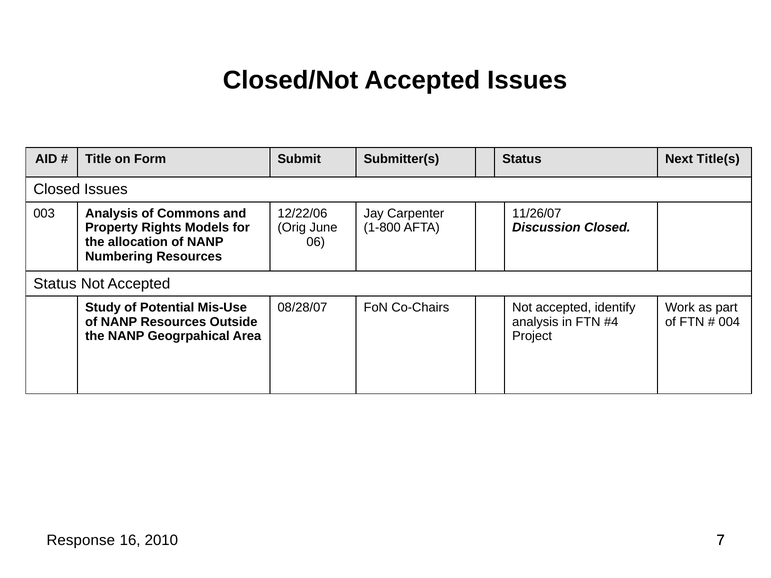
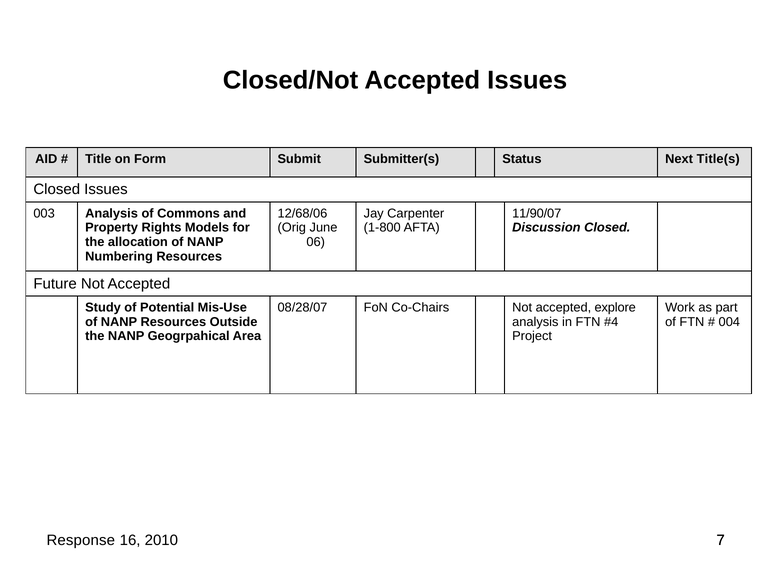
12/22/06: 12/22/06 -> 12/68/06
11/26/07: 11/26/07 -> 11/90/07
Status at (55, 284): Status -> Future
identify: identify -> explore
